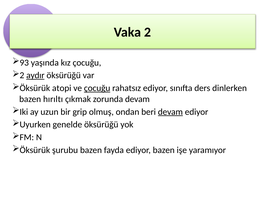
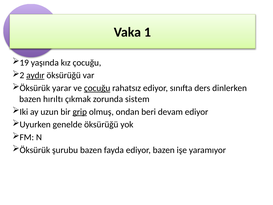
Vaka 2: 2 -> 1
93: 93 -> 19
atopi: atopi -> yarar
zorunda devam: devam -> sistem
grip underline: none -> present
devam at (170, 112) underline: present -> none
